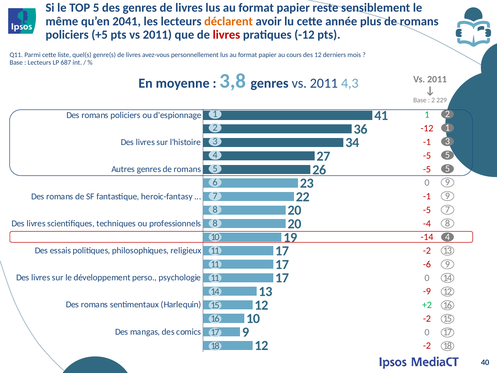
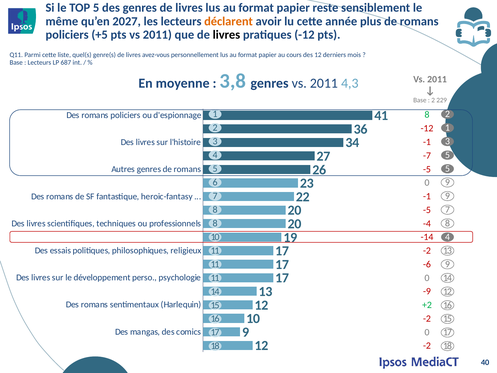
2041: 2041 -> 2027
livres at (226, 35) colour: red -> black
1 at (427, 115): 1 -> 8
-5 at (427, 155): -5 -> -7
